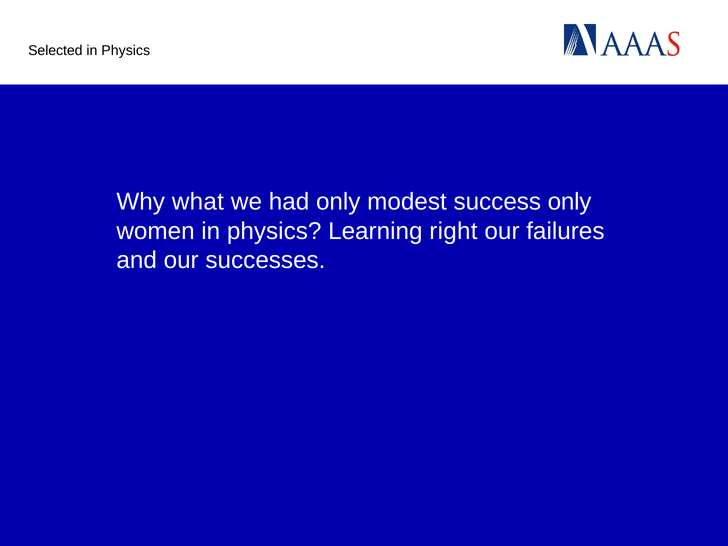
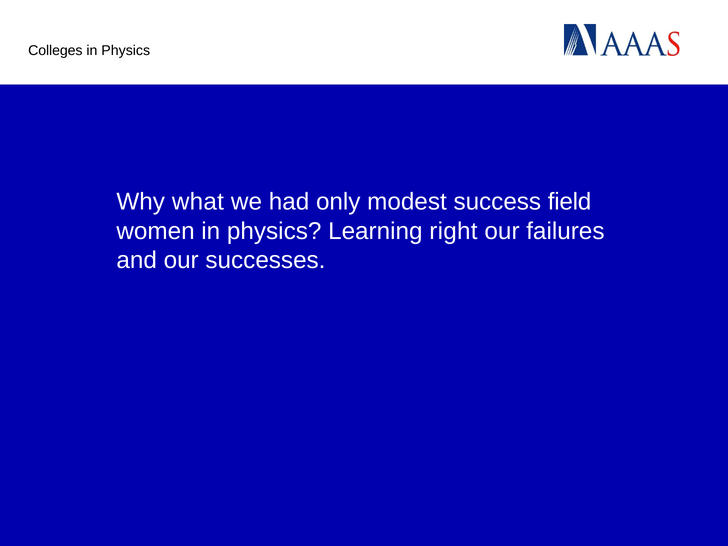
Selected: Selected -> Colleges
success only: only -> field
